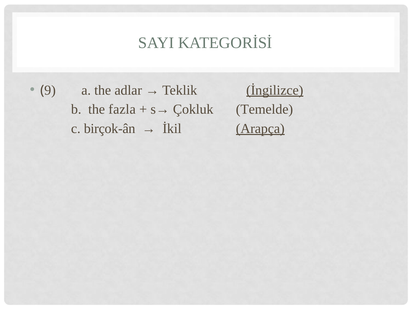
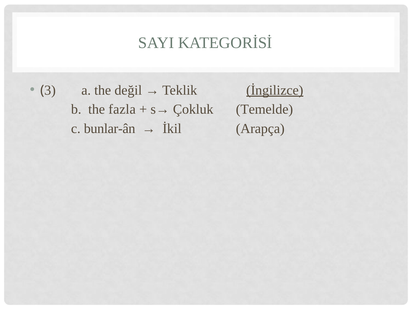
9: 9 -> 3
adlar: adlar -> değil
birçok-ân: birçok-ân -> bunlar-ân
Arapça underline: present -> none
